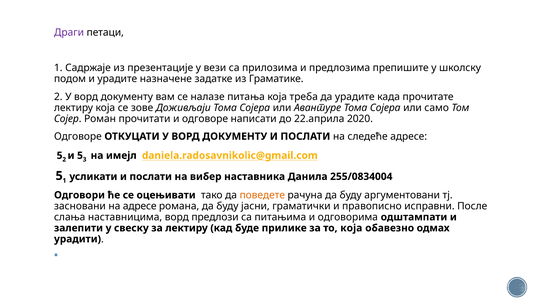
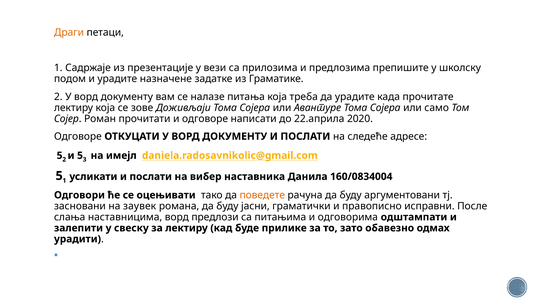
Драги colour: purple -> orange
255/0834004: 255/0834004 -> 160/0834004
на адресе: адресе -> заувек
то која: која -> зато
